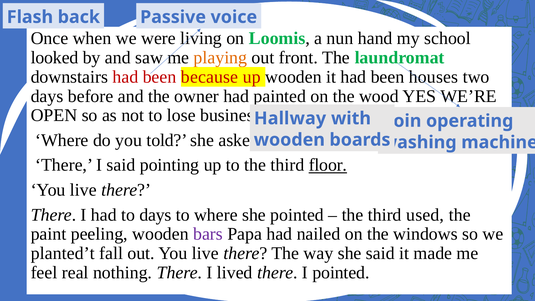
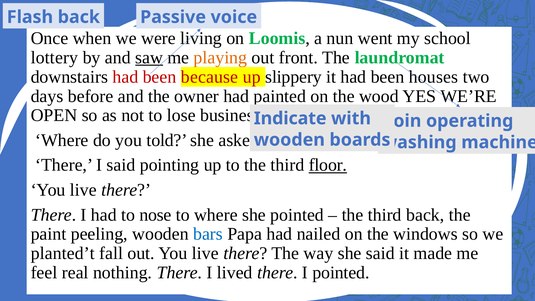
hand: hand -> went
looked: looked -> lottery
saw underline: none -> present
up wooden: wooden -> slippery
Hallway: Hallway -> Indicate
to days: days -> nose
third used: used -> back
bars colour: purple -> blue
